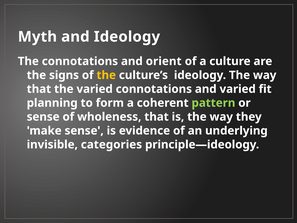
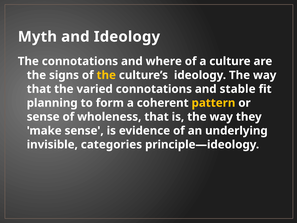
orient: orient -> where
and varied: varied -> stable
pattern colour: light green -> yellow
